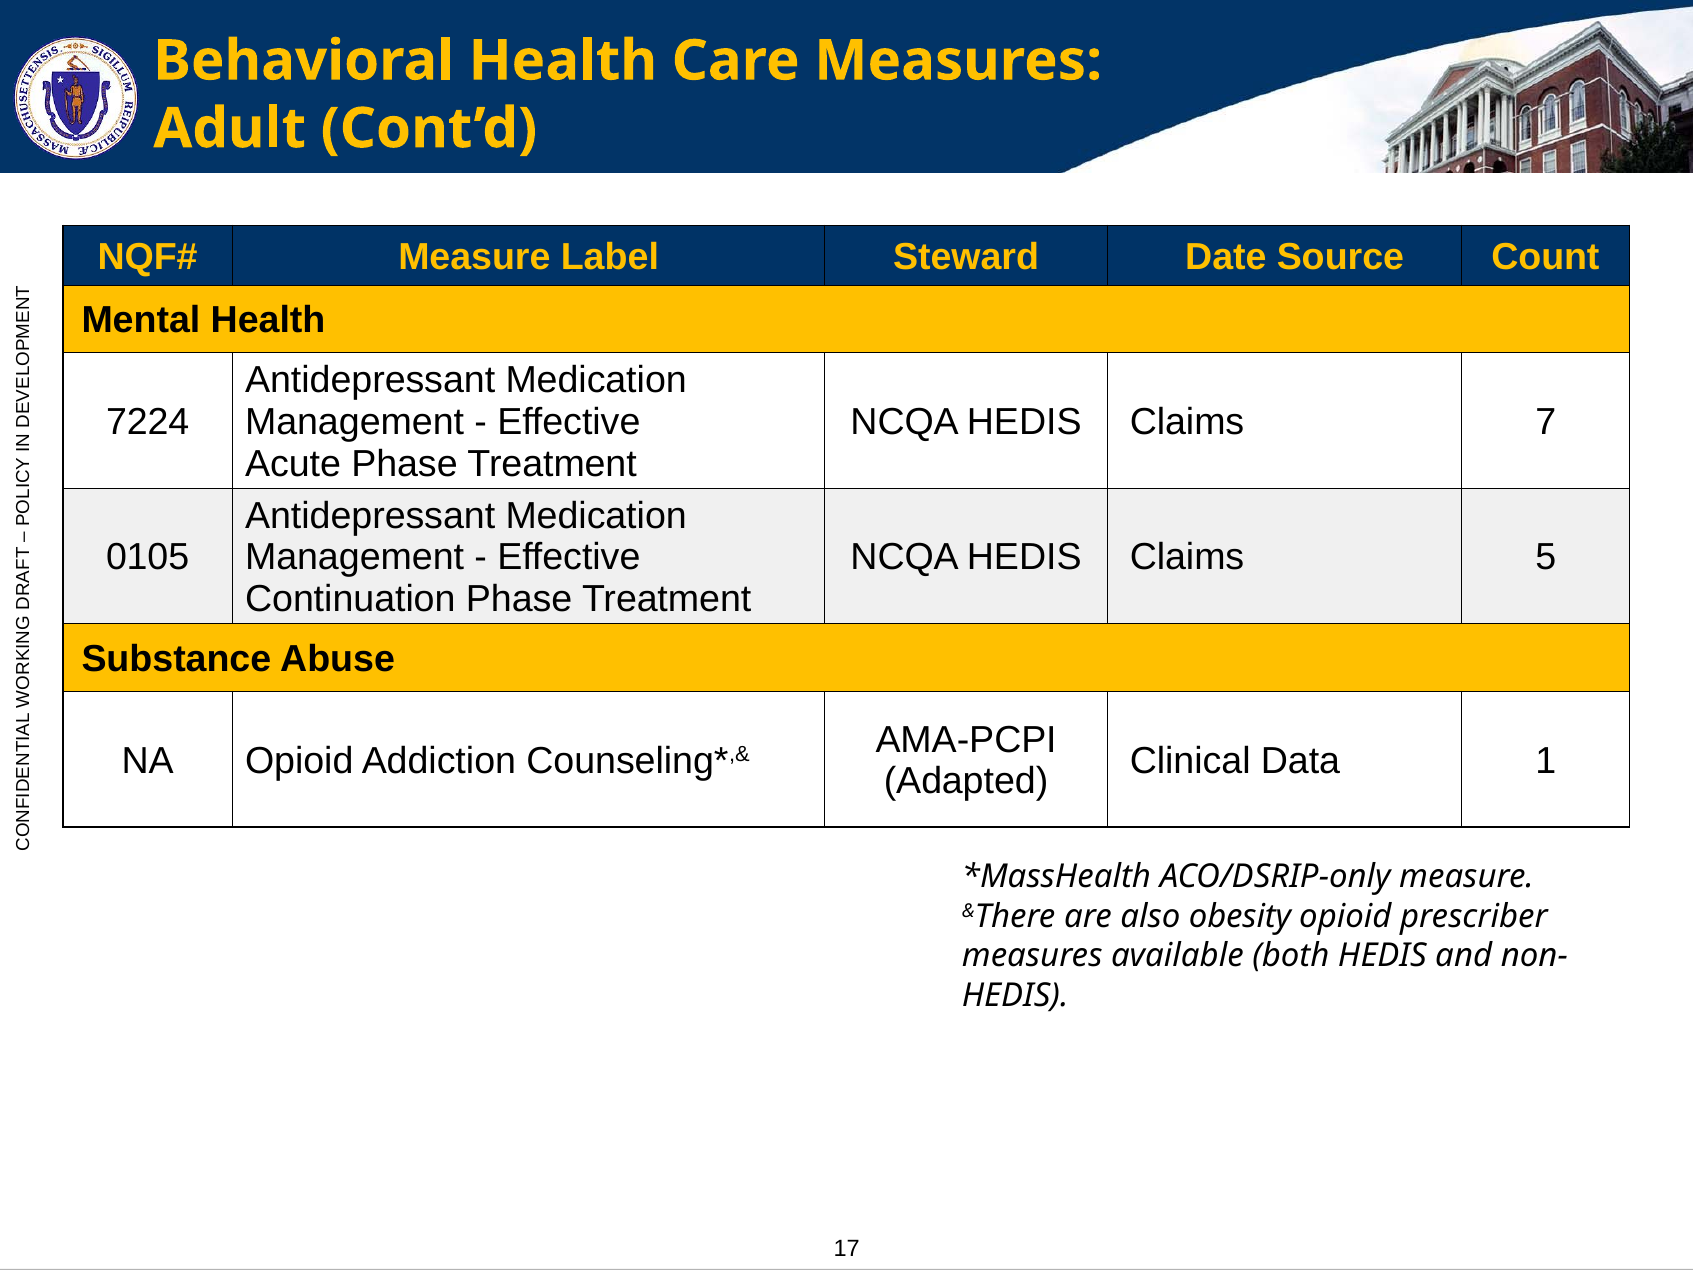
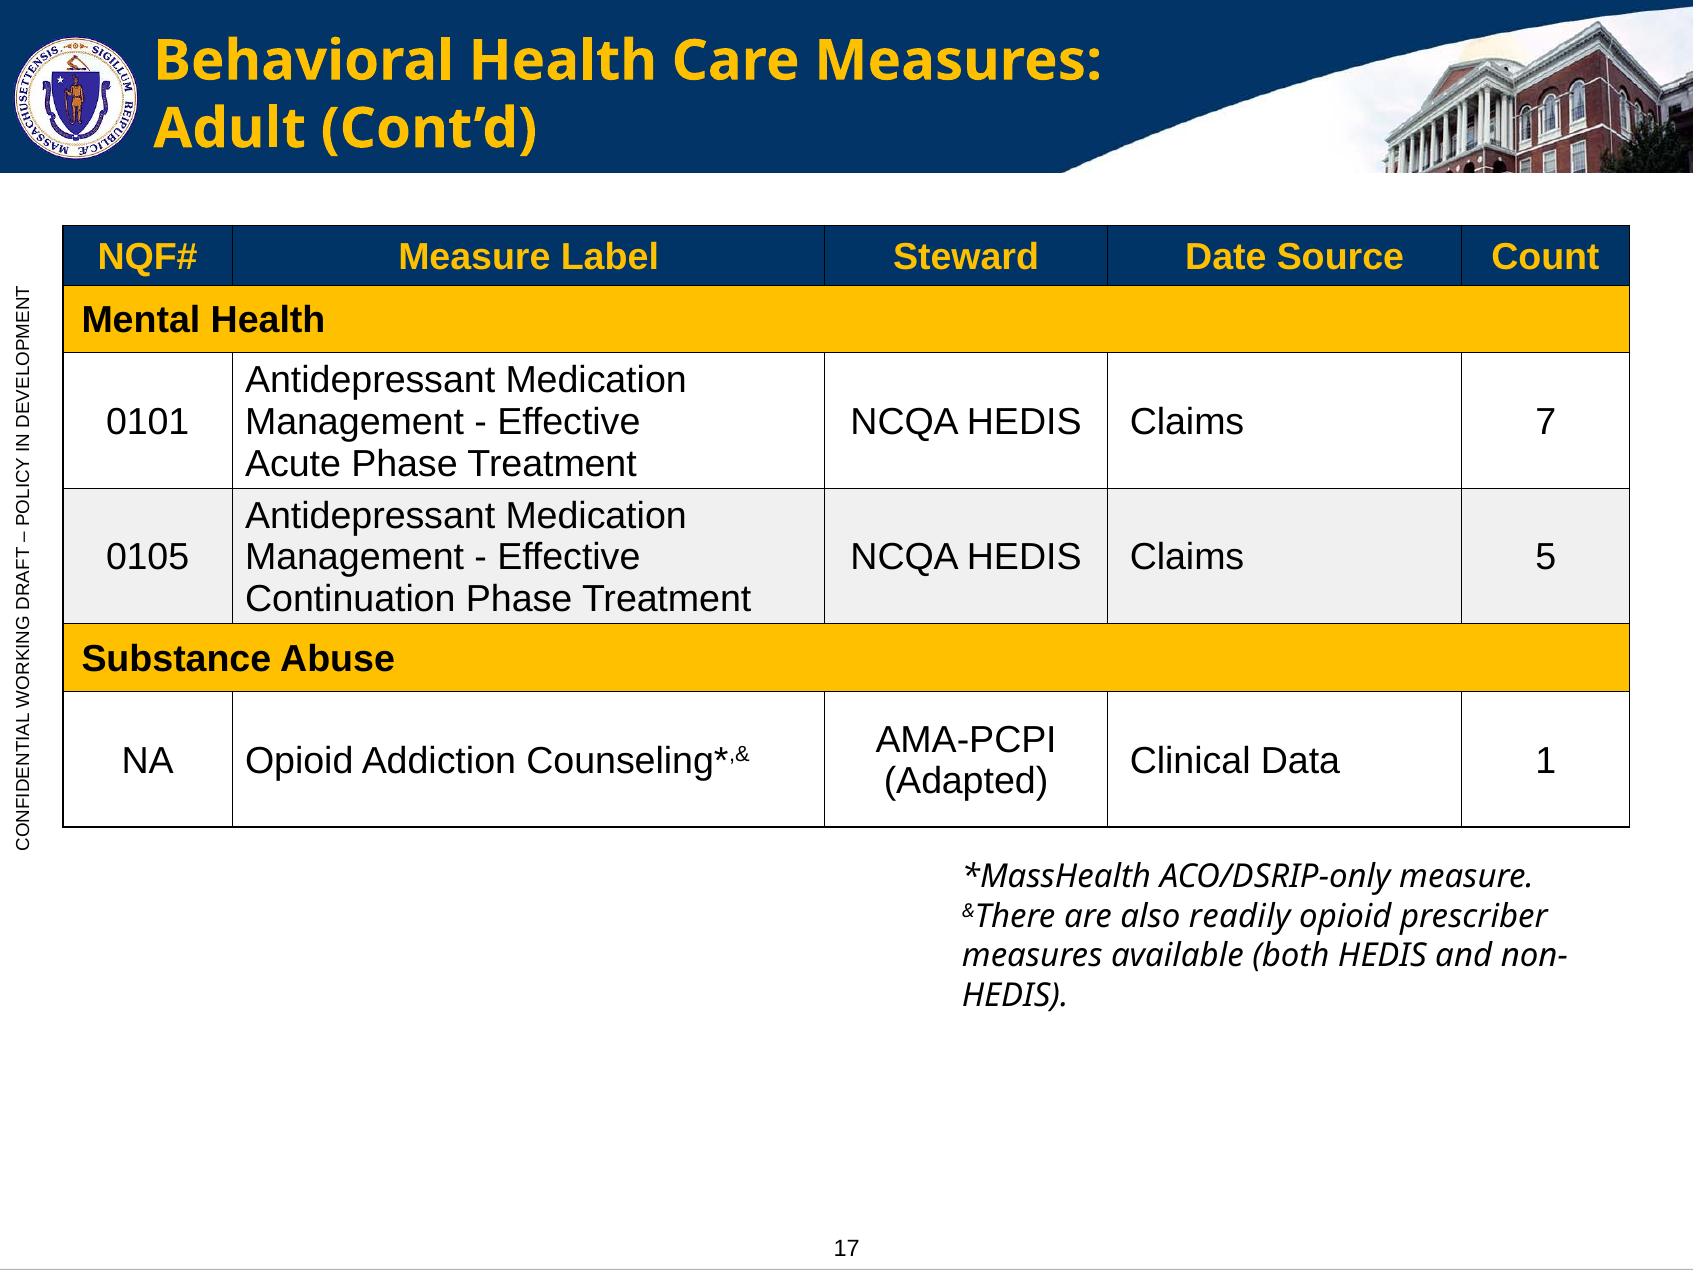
7224: 7224 -> 0101
obesity: obesity -> readily
